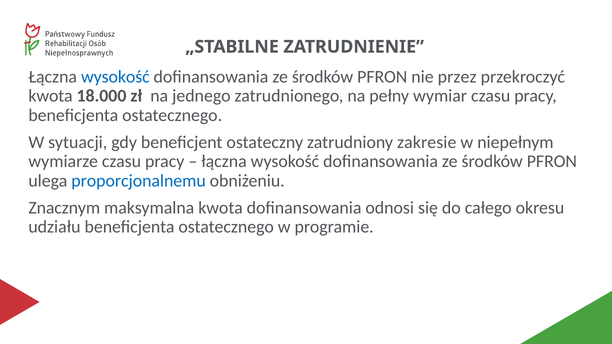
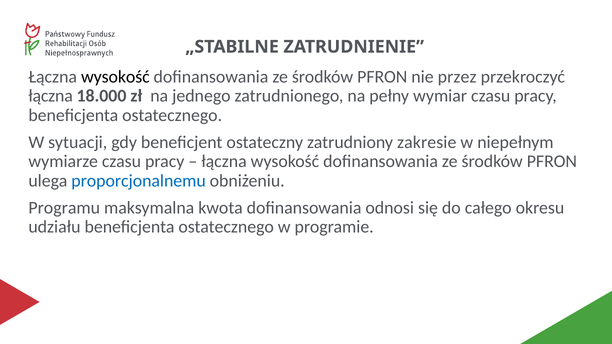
wysokość at (115, 77) colour: blue -> black
kwota at (51, 96): kwota -> łączna
Znacznym: Znacznym -> Programu
